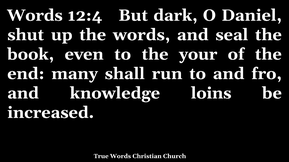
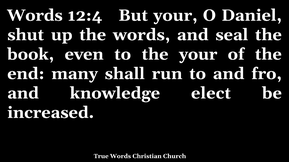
But dark: dark -> your
loins: loins -> elect
